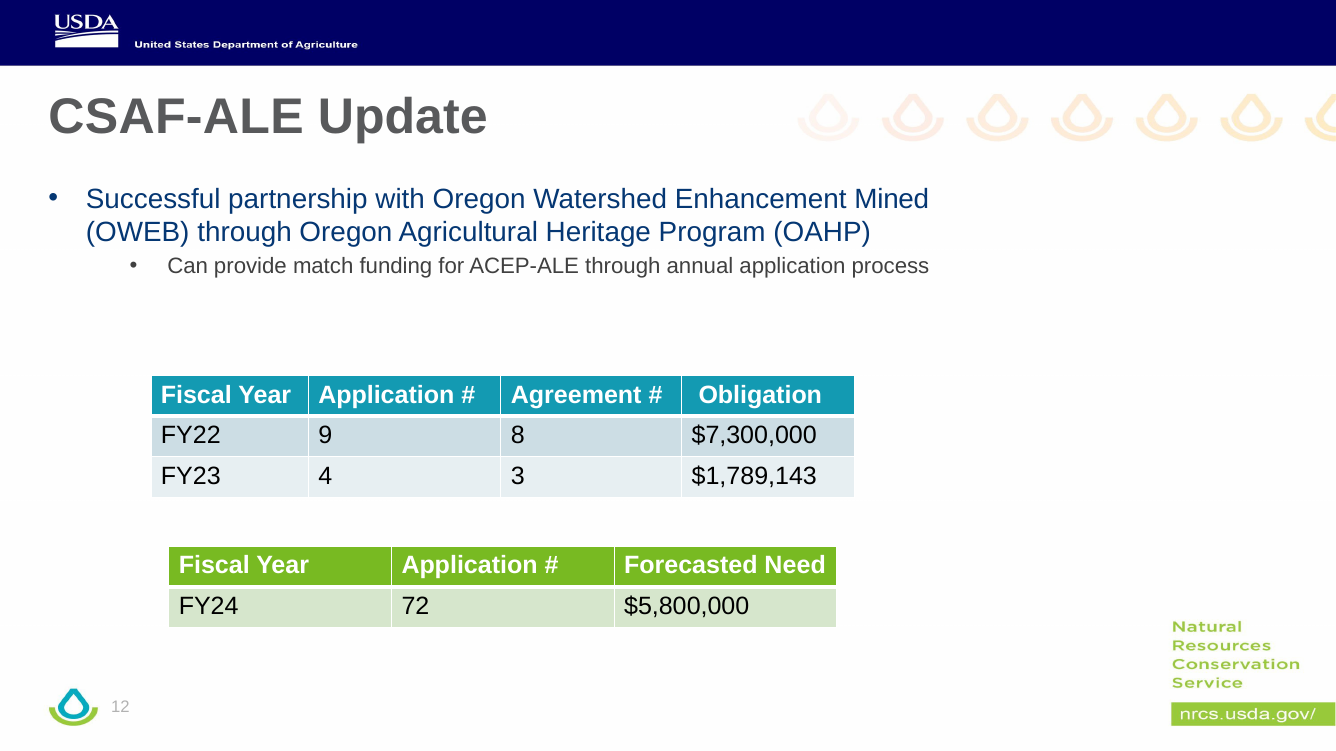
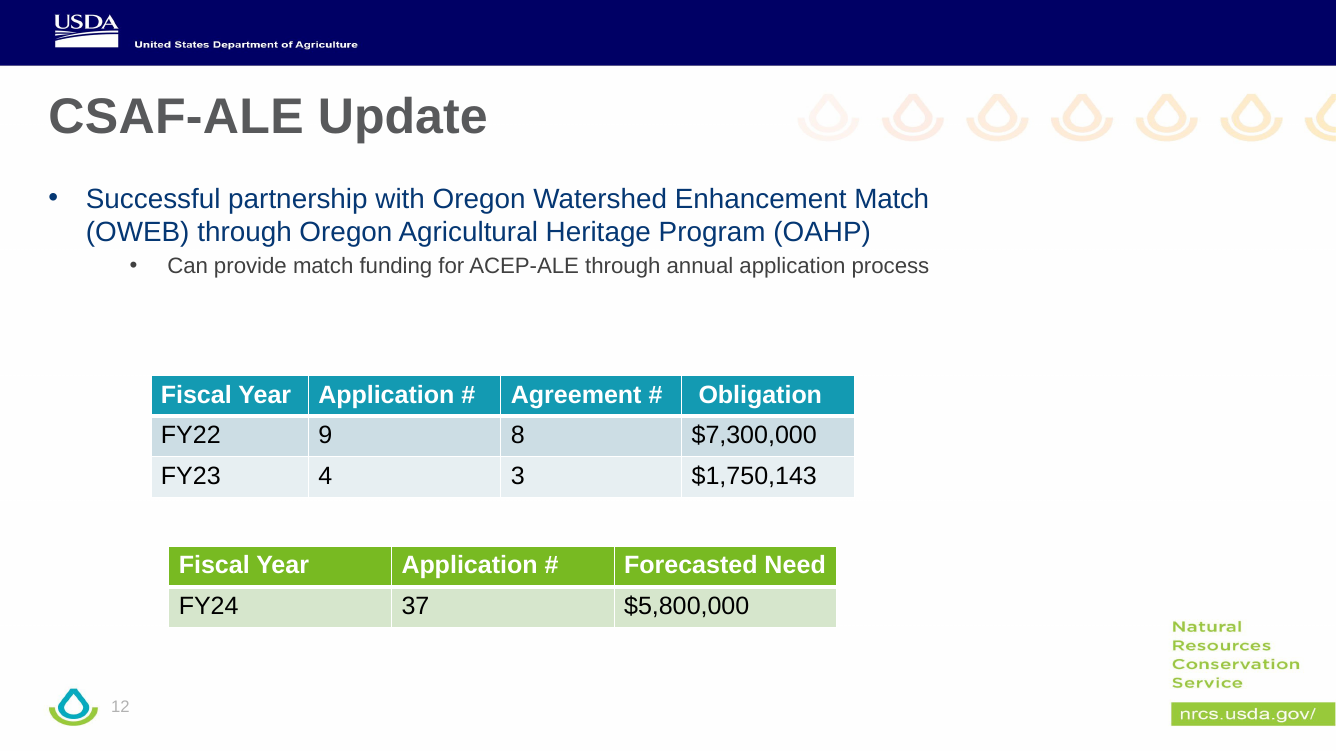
Enhancement Mined: Mined -> Match
$1,789,143: $1,789,143 -> $1,750,143
72: 72 -> 37
